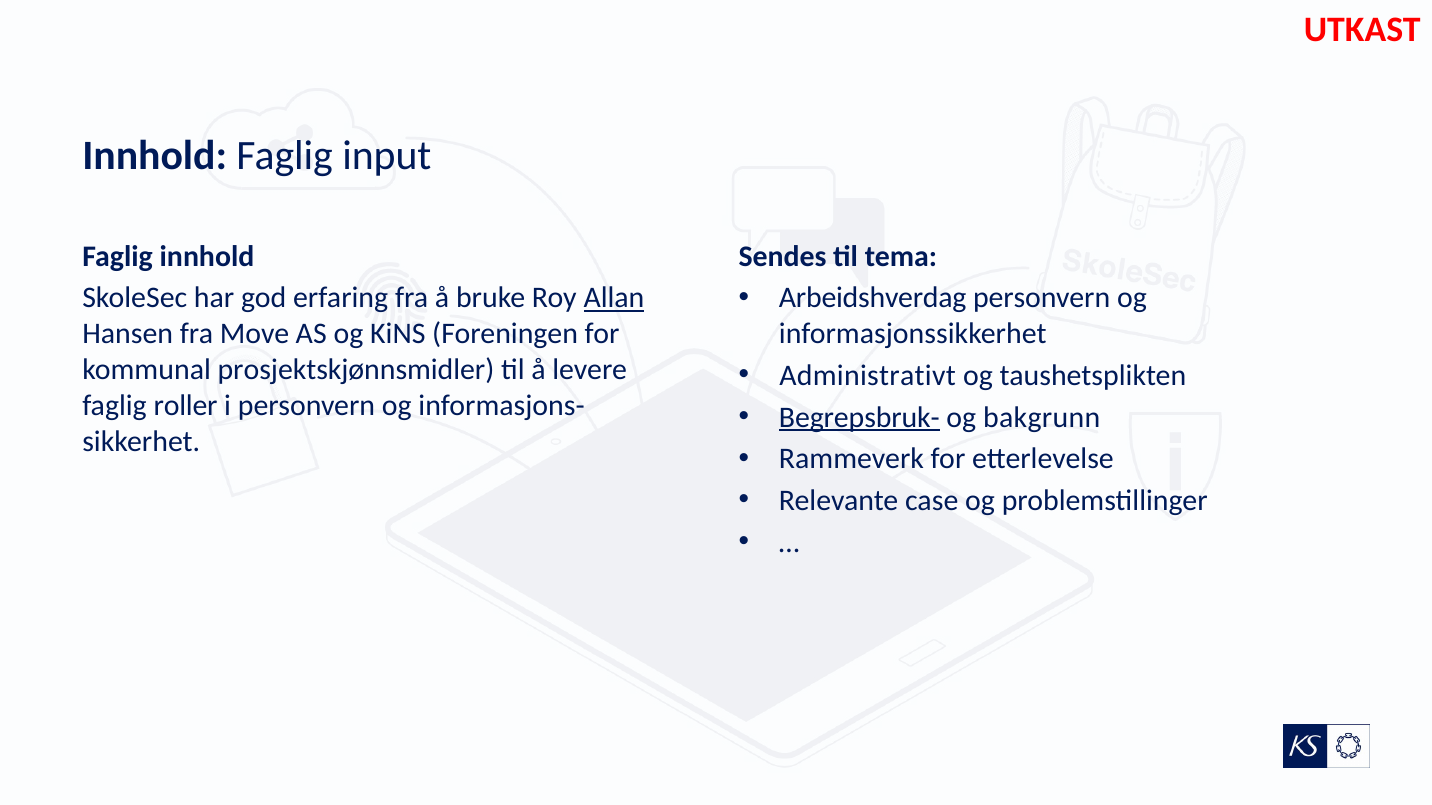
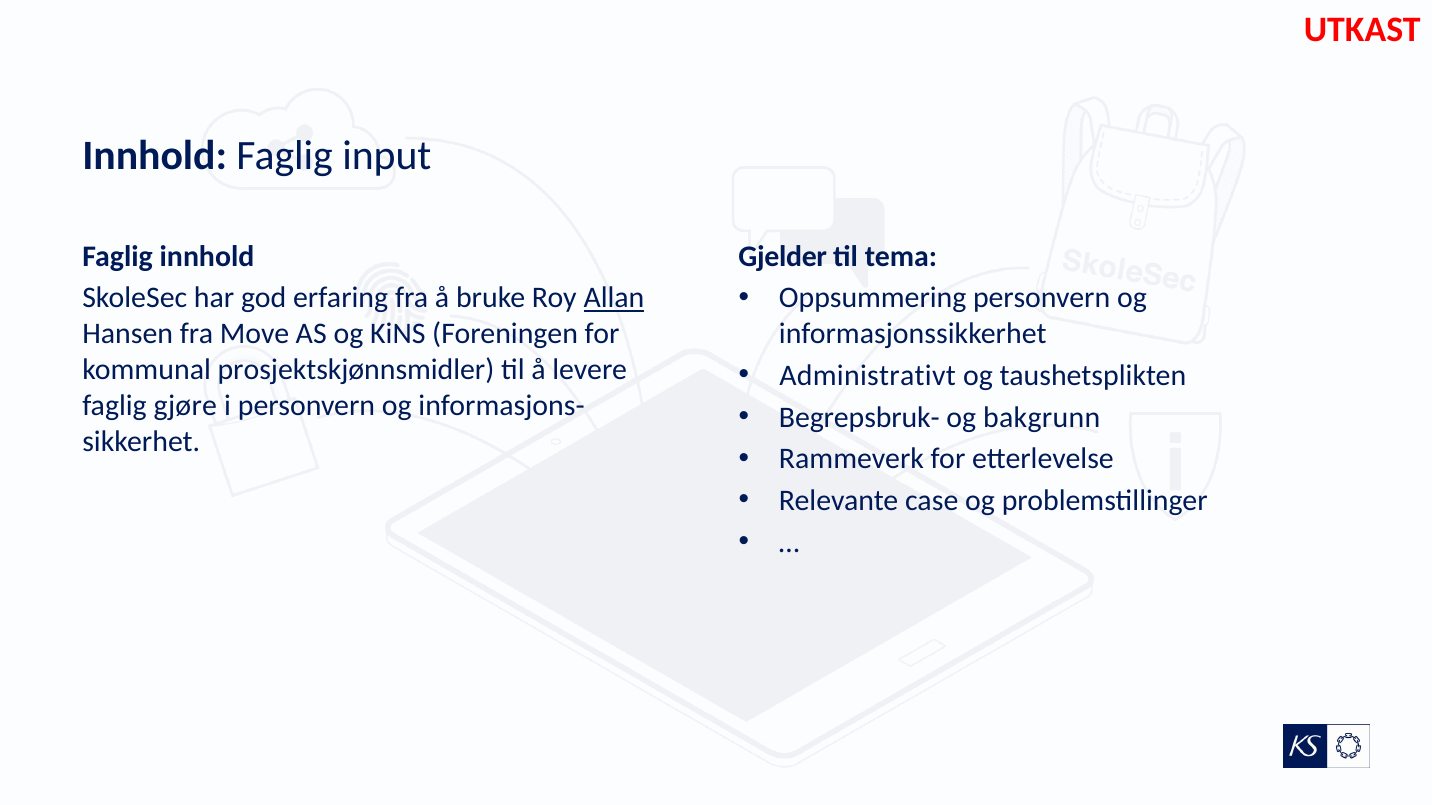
Sendes: Sendes -> Gjelder
Arbeidshverdag: Arbeidshverdag -> Oppsummering
roller: roller -> gjøre
Begrepsbruk- underline: present -> none
